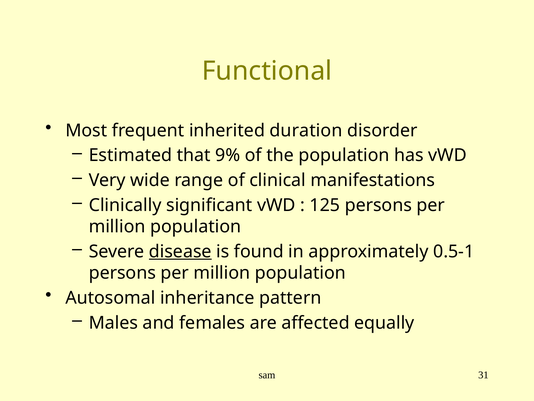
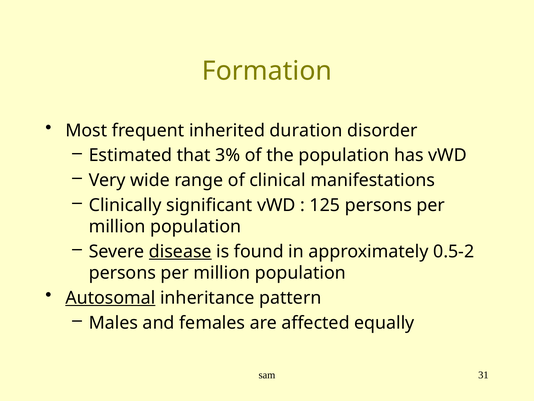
Functional: Functional -> Formation
9%: 9% -> 3%
0.5-1: 0.5-1 -> 0.5-2
Autosomal underline: none -> present
